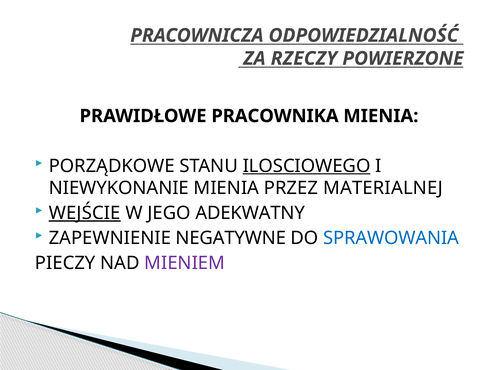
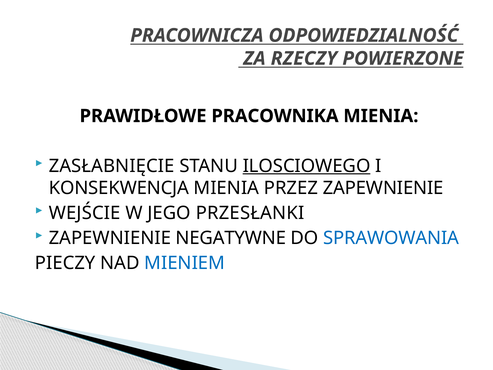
PORZĄDKOWE: PORZĄDKOWE -> ZASŁABNIĘCIE
NIEWYKONANIE: NIEWYKONANIE -> KONSEKWENCJA
PRZEZ MATERIALNEJ: MATERIALNEJ -> ZAPEWNIENIE
WEJŚCIE underline: present -> none
ADEKWATNY: ADEKWATNY -> PRZESŁANKI
MIENIEM colour: purple -> blue
